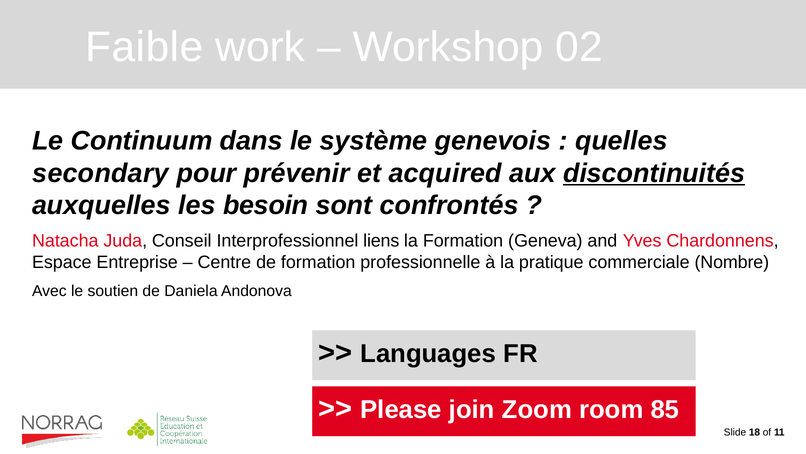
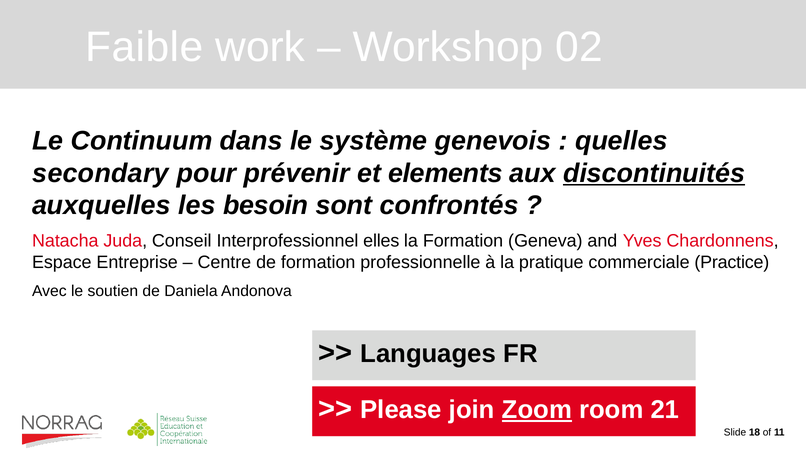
acquired: acquired -> elements
liens: liens -> elles
Nombre: Nombre -> Practice
Zoom underline: none -> present
85: 85 -> 21
